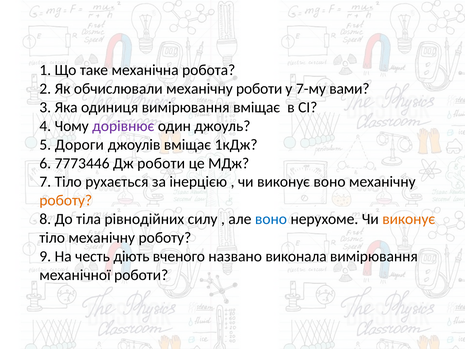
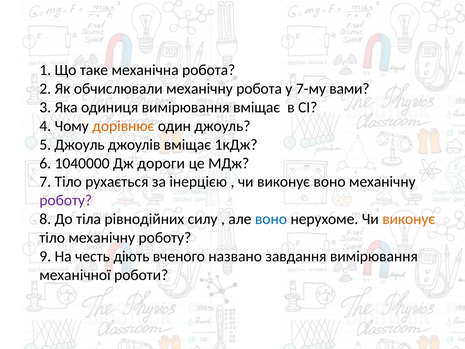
механічну роботи: роботи -> робота
дорівнює colour: purple -> orange
5 Дороги: Дороги -> Джоуль
7773446: 7773446 -> 1040000
Дж роботи: роботи -> дороги
роботу at (66, 200) colour: orange -> purple
виконала: виконала -> завдання
